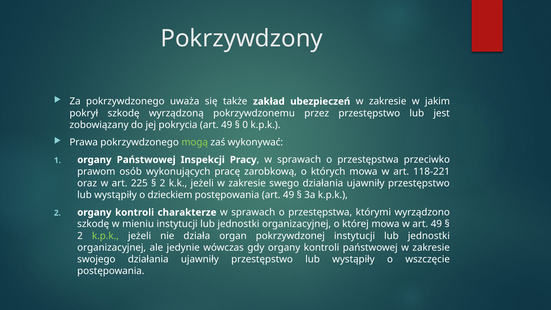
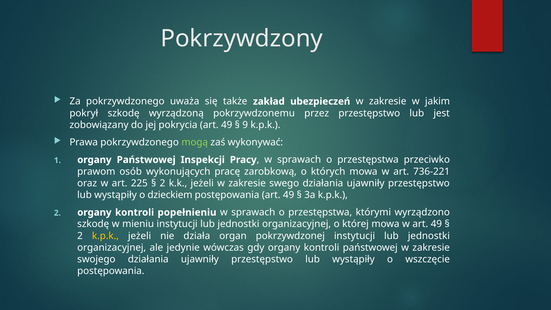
0: 0 -> 9
118-221: 118-221 -> 736-221
charakterze: charakterze -> popełnieniu
k.p.k at (105, 236) colour: light green -> yellow
